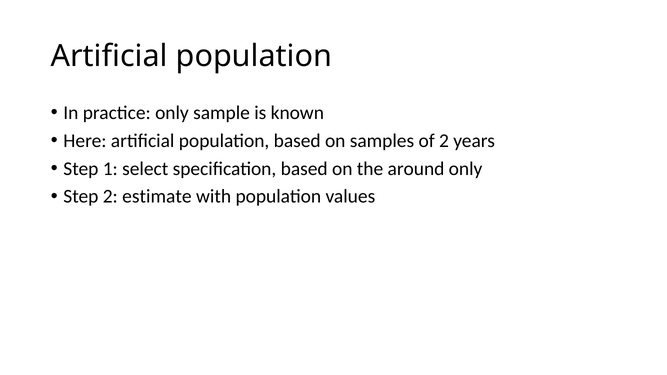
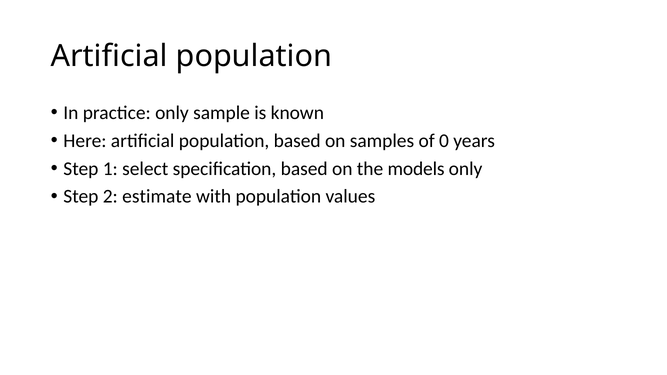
of 2: 2 -> 0
around: around -> models
